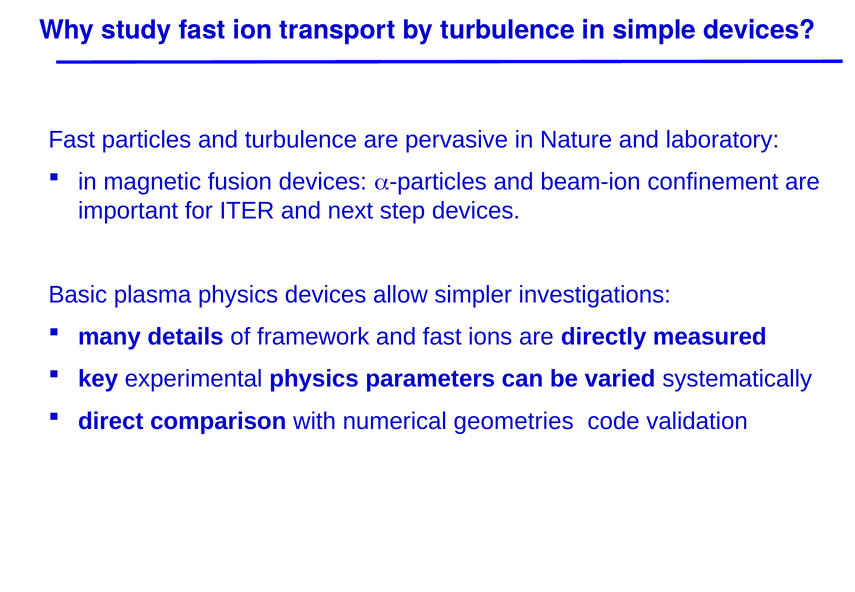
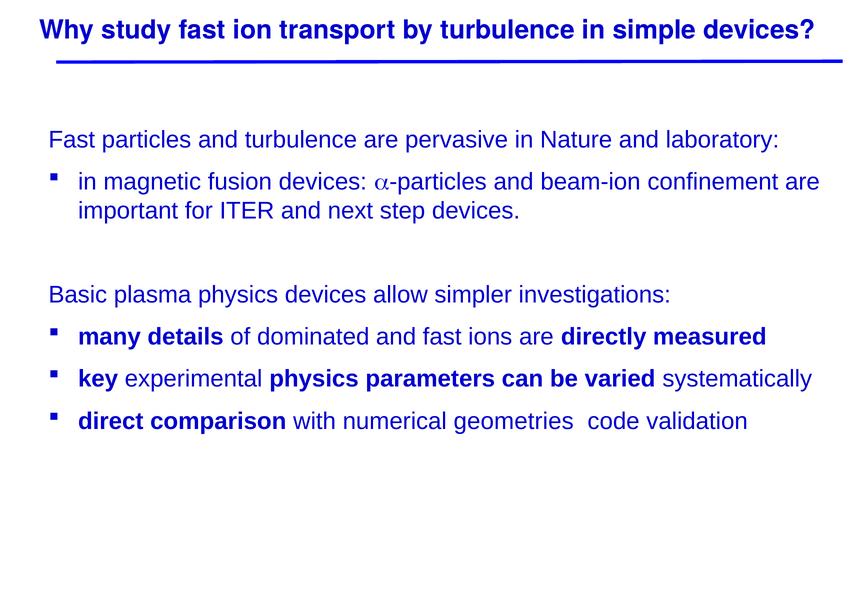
framework: framework -> dominated
